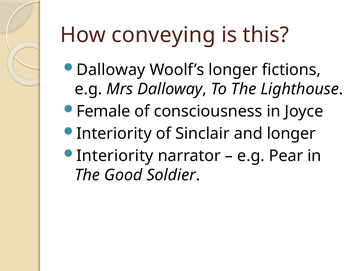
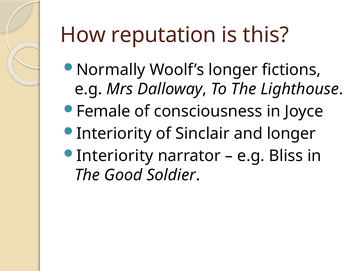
conveying: conveying -> reputation
Dalloway at (111, 70): Dalloway -> Normally
Pear: Pear -> Bliss
